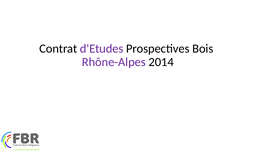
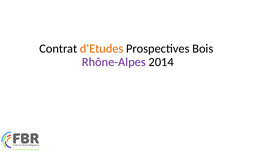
d'Etudes colour: purple -> orange
